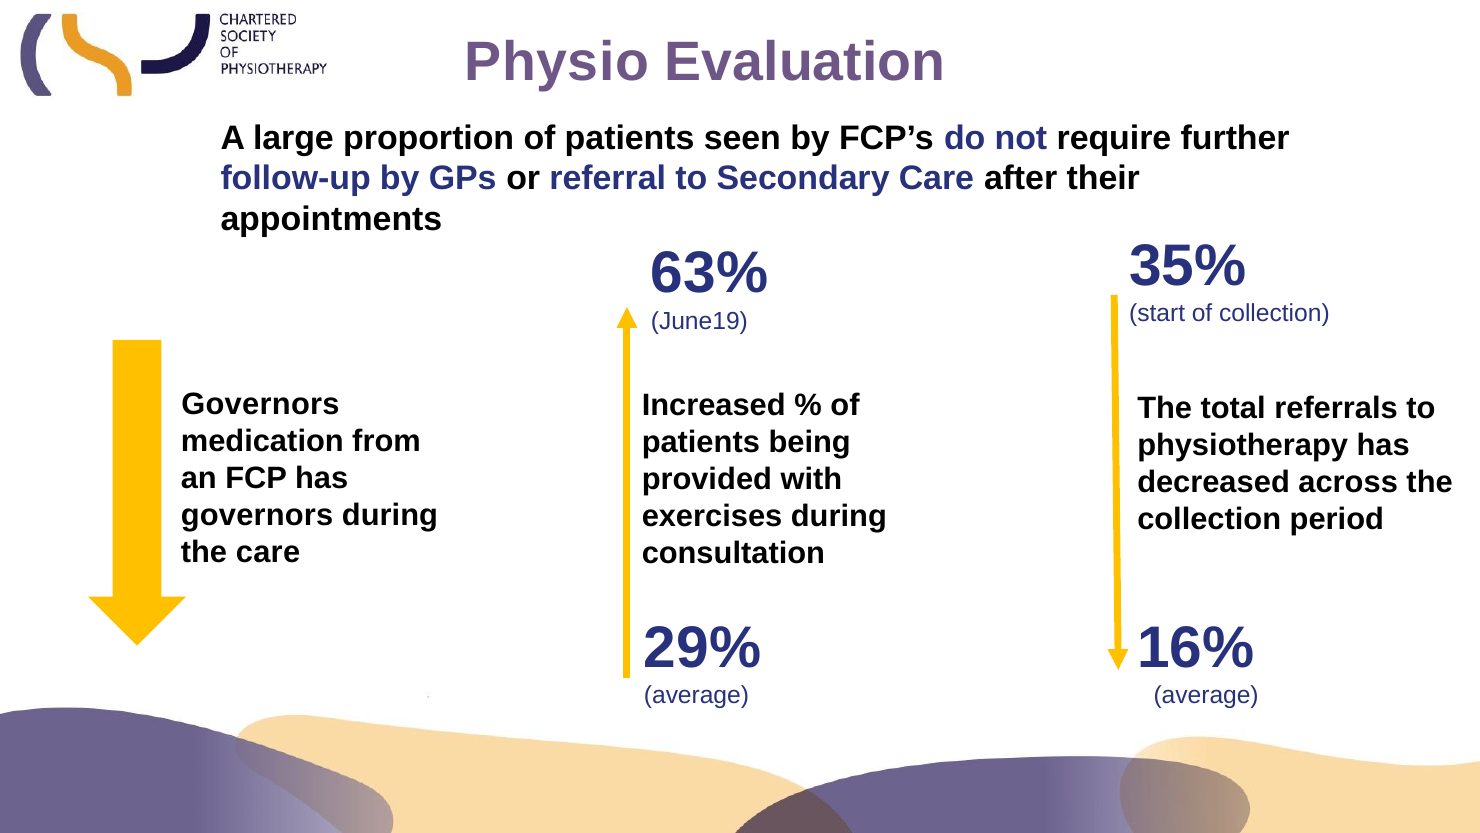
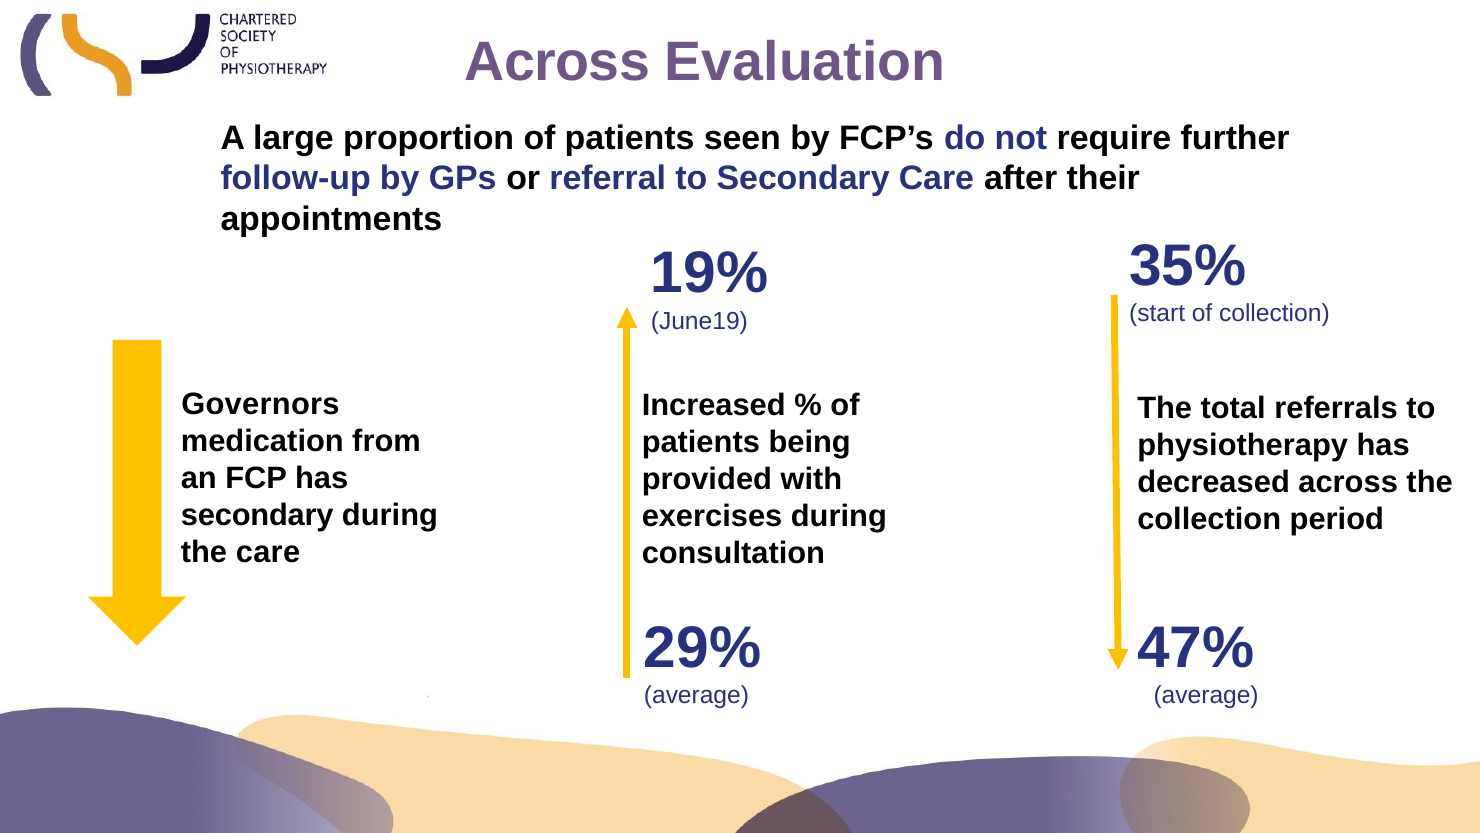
Physio at (557, 62): Physio -> Across
63%: 63% -> 19%
governors at (257, 515): governors -> secondary
16%: 16% -> 47%
